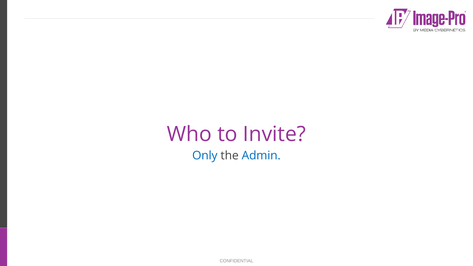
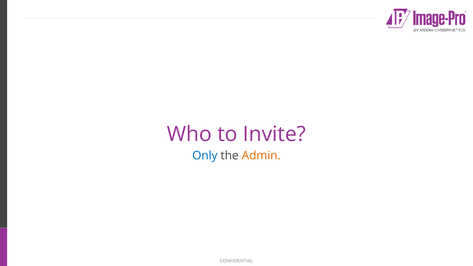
Admin colour: blue -> orange
